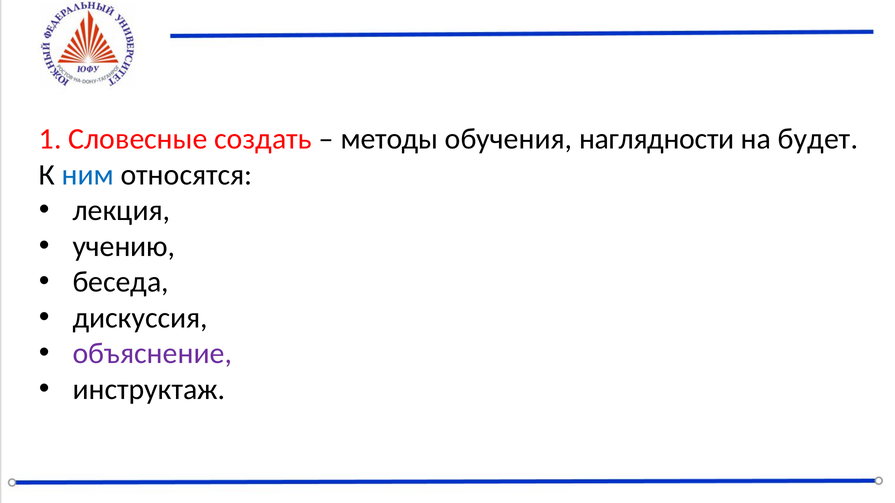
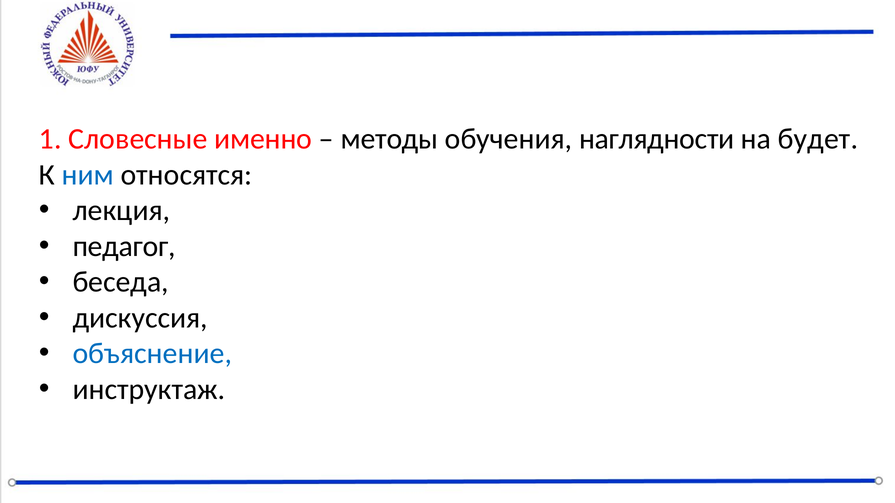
создать: создать -> именно
учению: учению -> педагог
объяснение colour: purple -> blue
